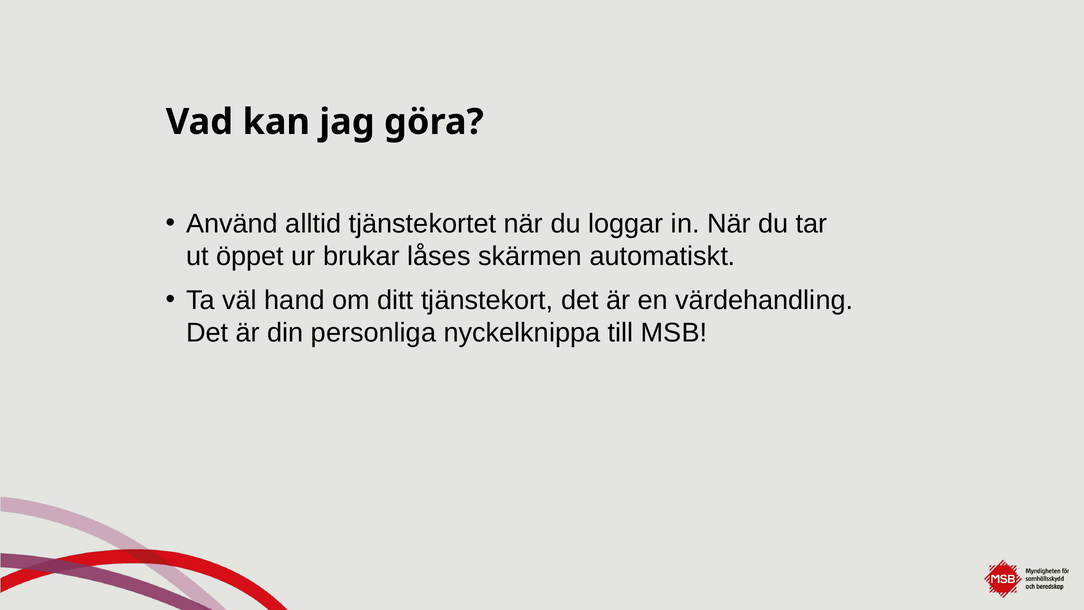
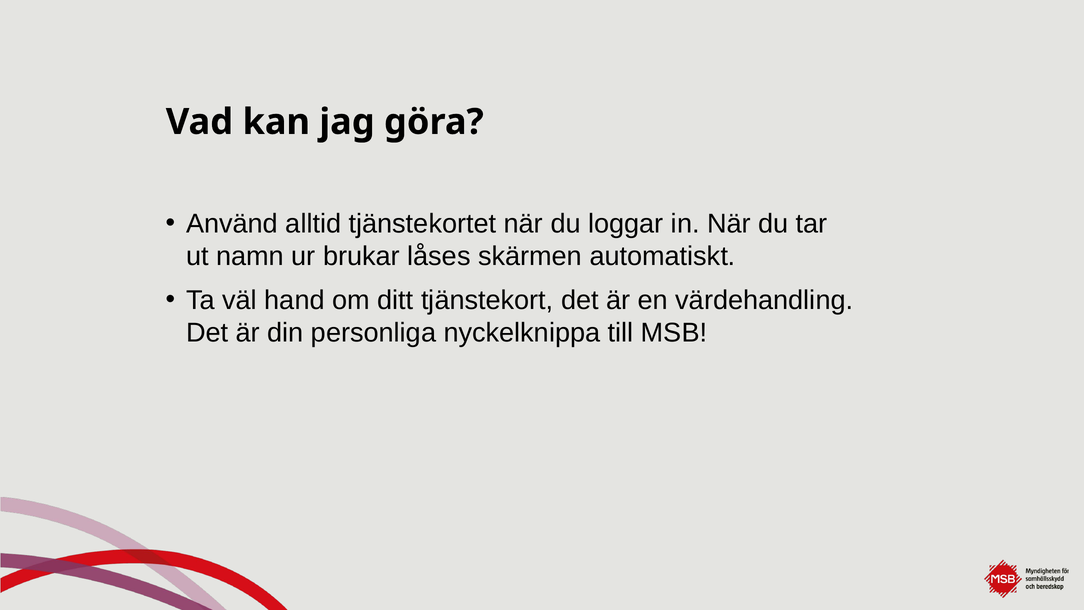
öppet: öppet -> namn
